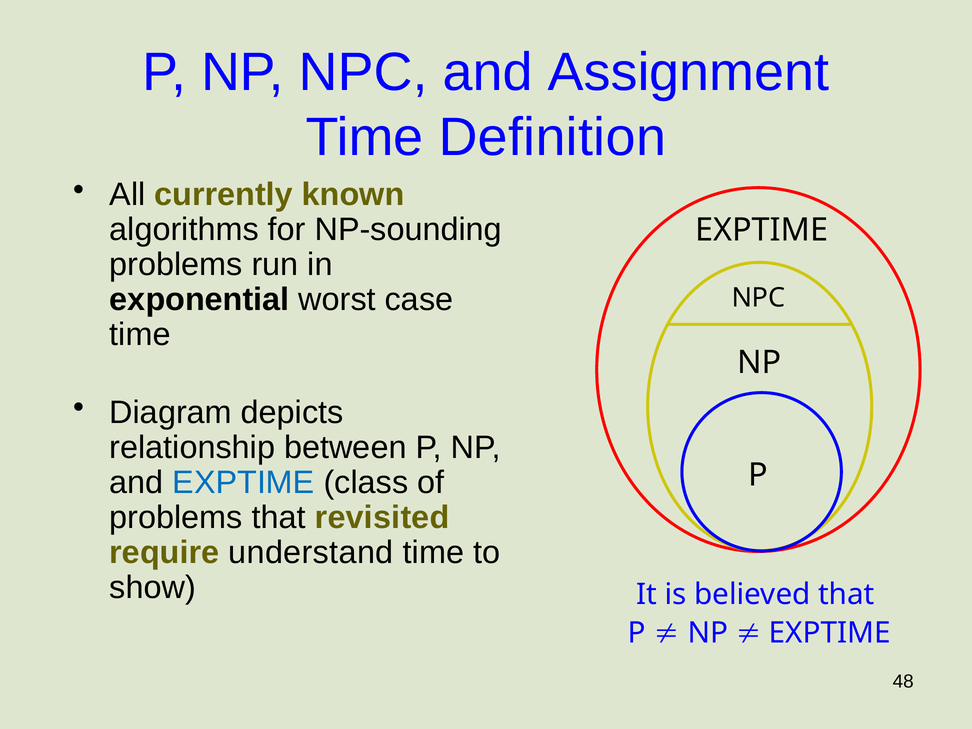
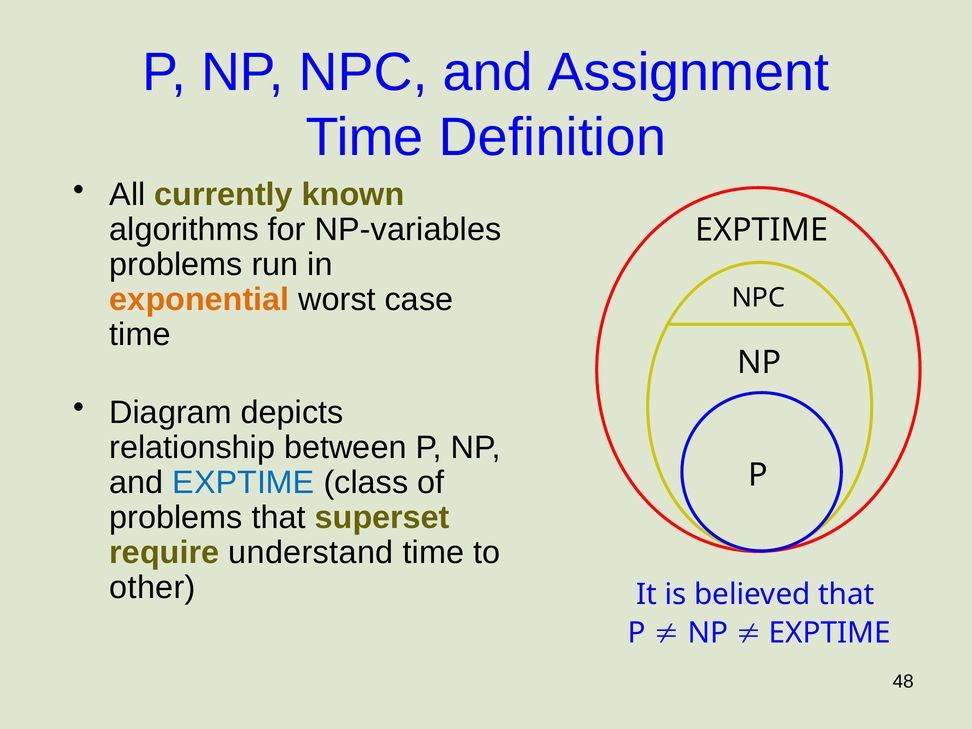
NP-sounding: NP-sounding -> NP-variables
exponential colour: black -> orange
revisited: revisited -> superset
show: show -> other
